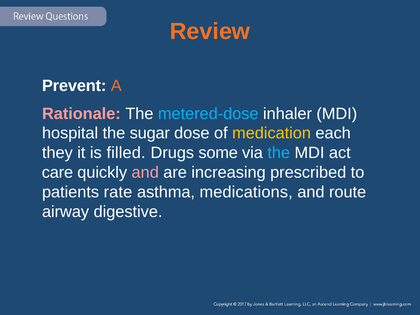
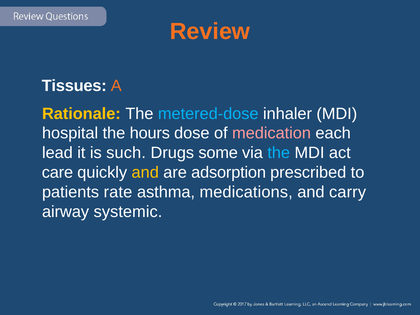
Prevent: Prevent -> Tissues
Rationale colour: pink -> yellow
sugar: sugar -> hours
medication colour: yellow -> pink
they: they -> lead
filled: filled -> such
and at (145, 172) colour: pink -> yellow
increasing: increasing -> adsorption
route: route -> carry
digestive: digestive -> systemic
